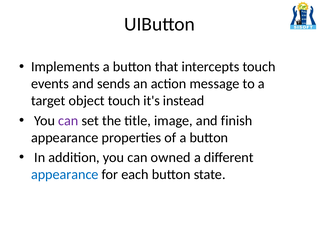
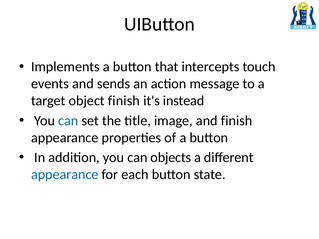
object touch: touch -> finish
can at (68, 121) colour: purple -> blue
owned: owned -> objects
